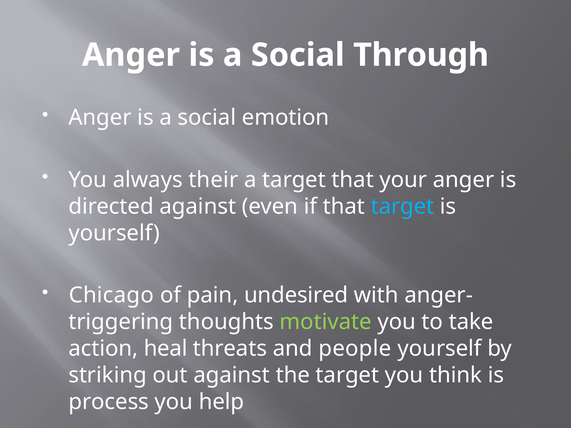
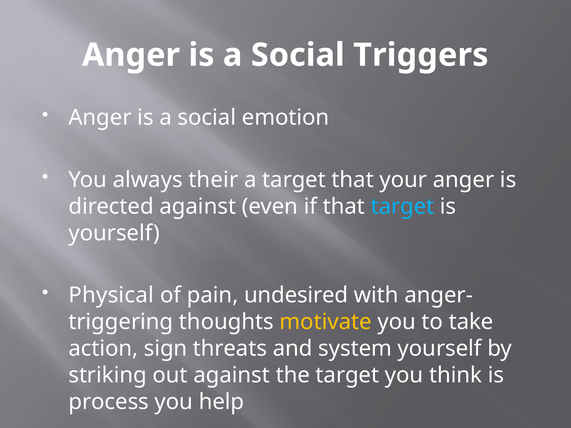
Through: Through -> Triggers
Chicago: Chicago -> Physical
motivate colour: light green -> yellow
heal: heal -> sign
people: people -> system
